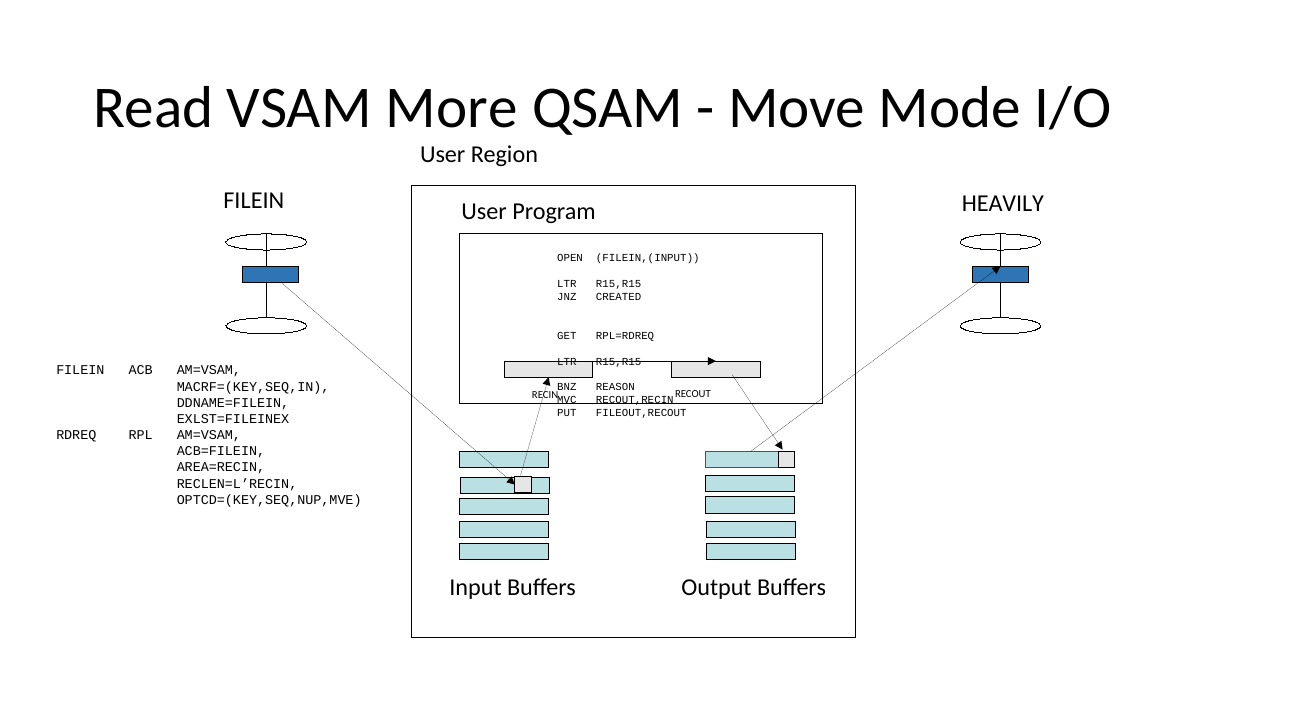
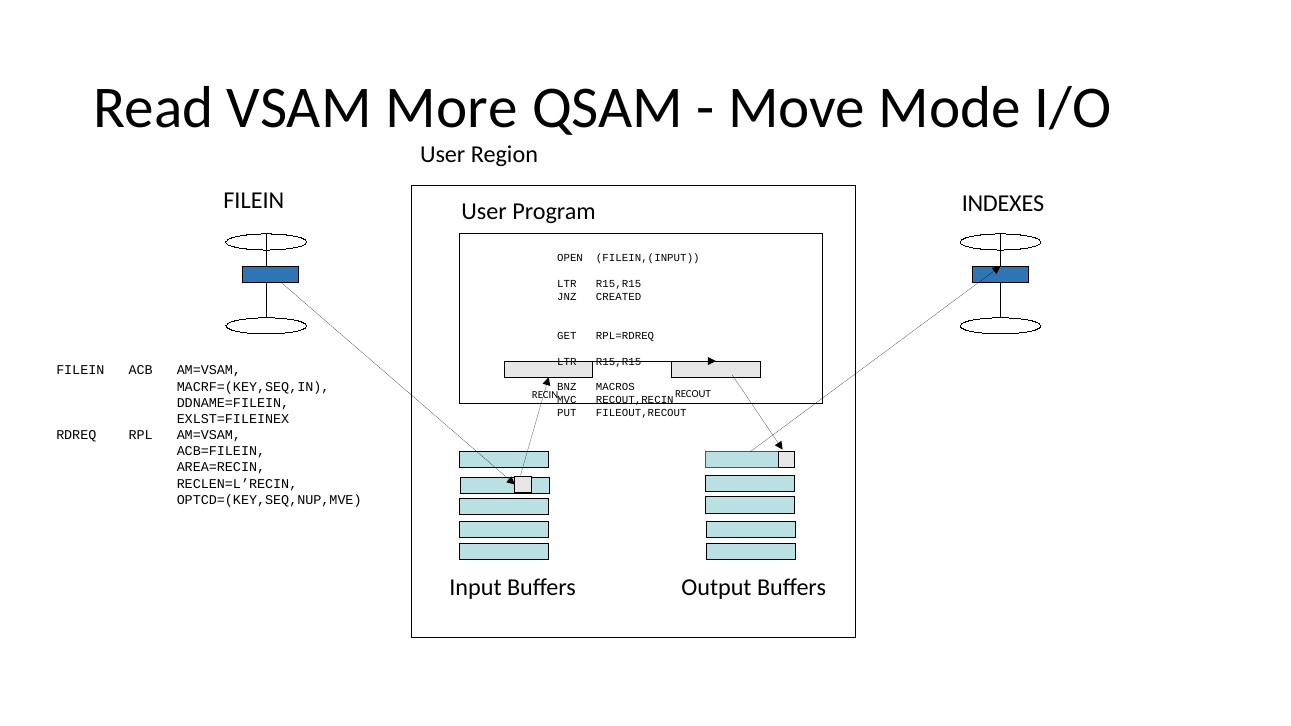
HEAVILY: HEAVILY -> INDEXES
REASON: REASON -> MACROS
